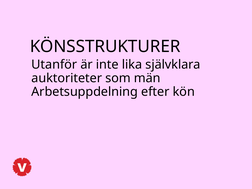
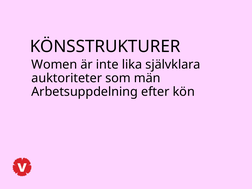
Utanför: Utanför -> Women
